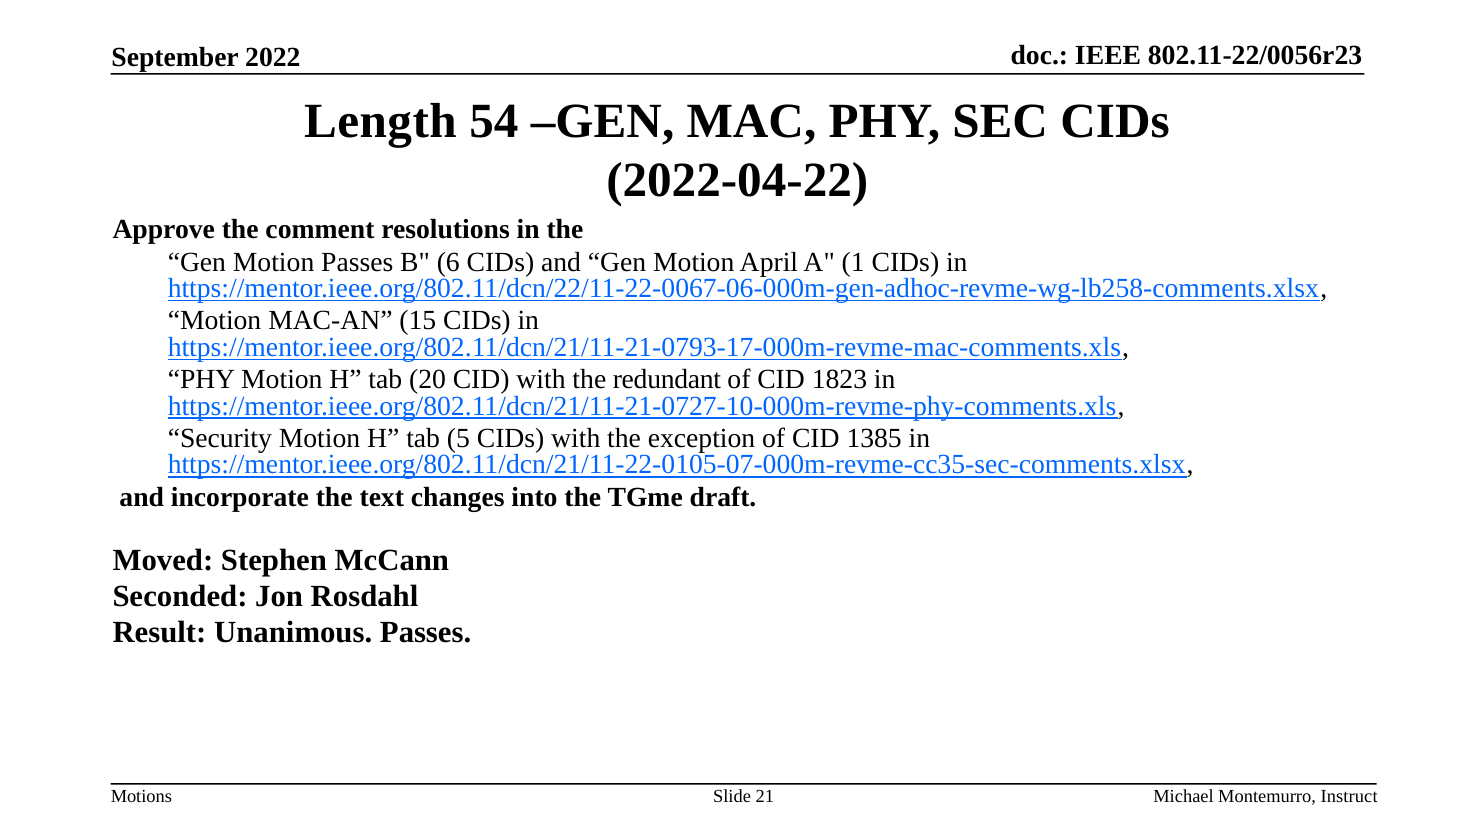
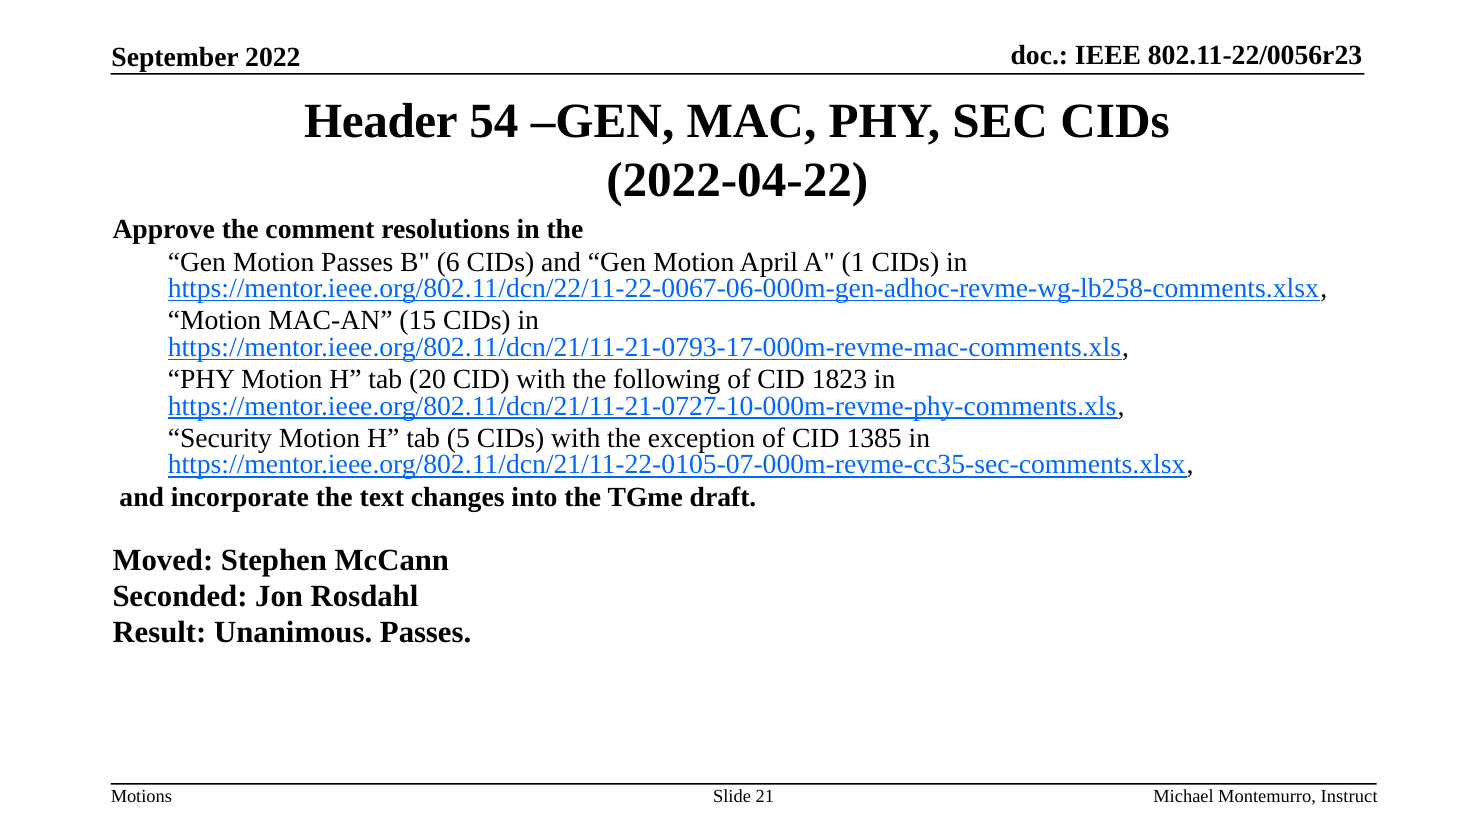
Length: Length -> Header
redundant: redundant -> following
